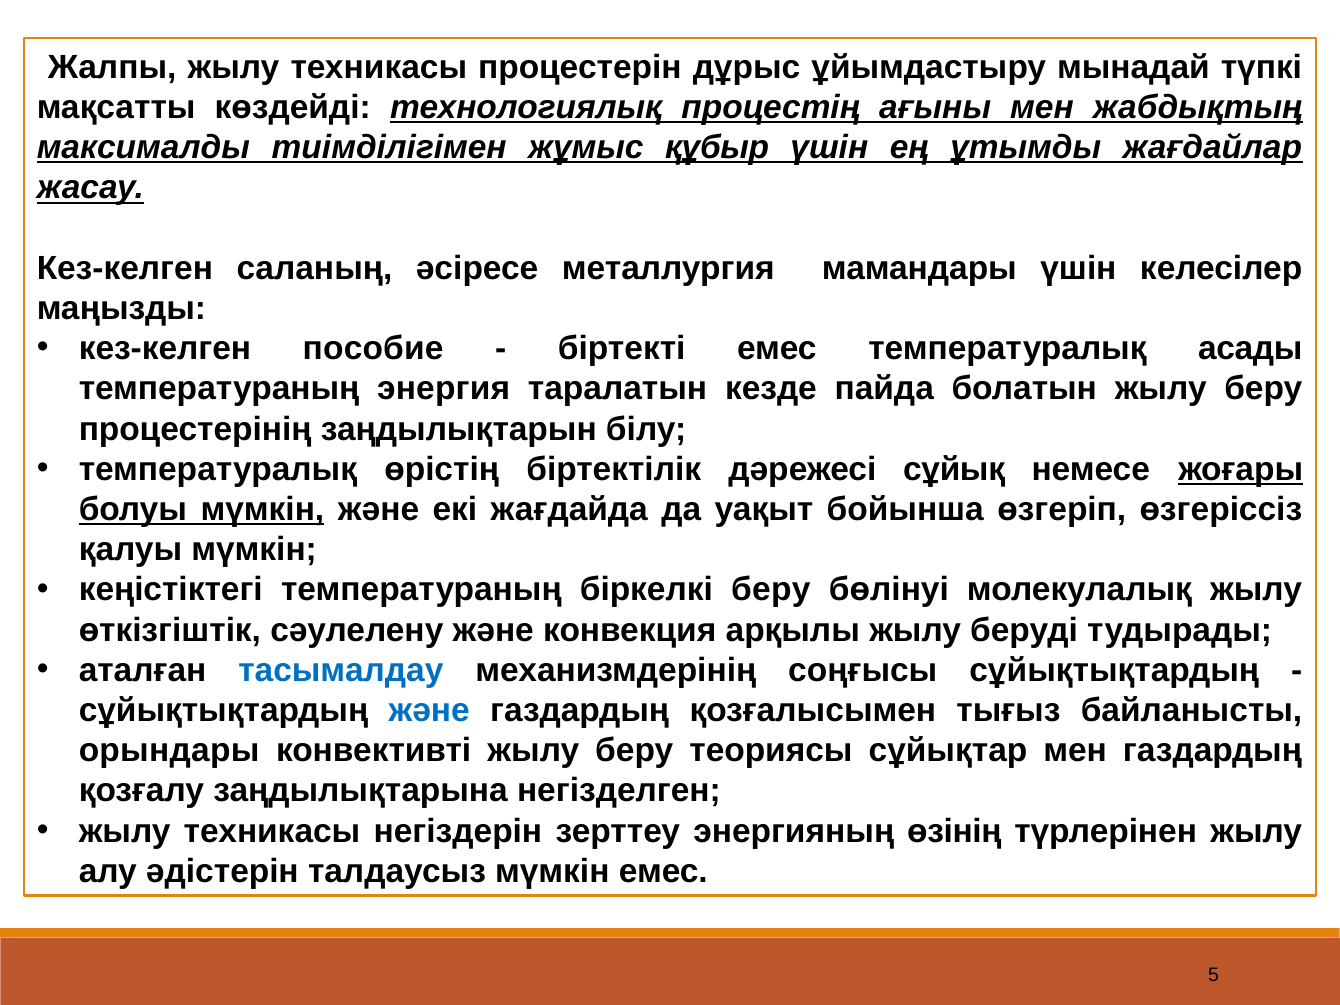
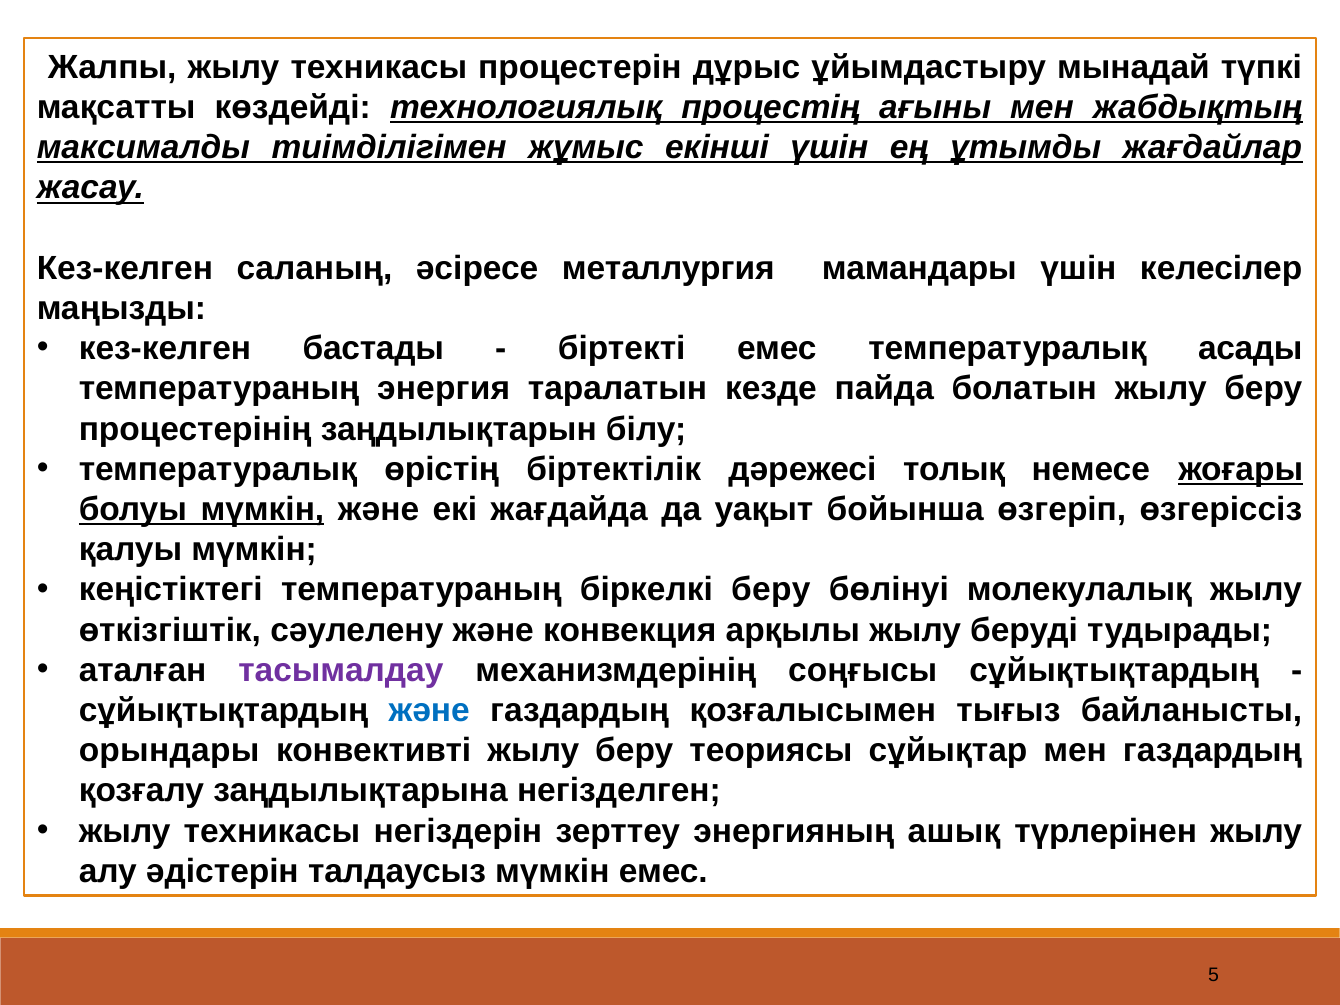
құбыр: құбыр -> екінші
пособие: пособие -> бастады
сұйық: сұйық -> толық
тасымалдау colour: blue -> purple
өзінің: өзінің -> ашық
